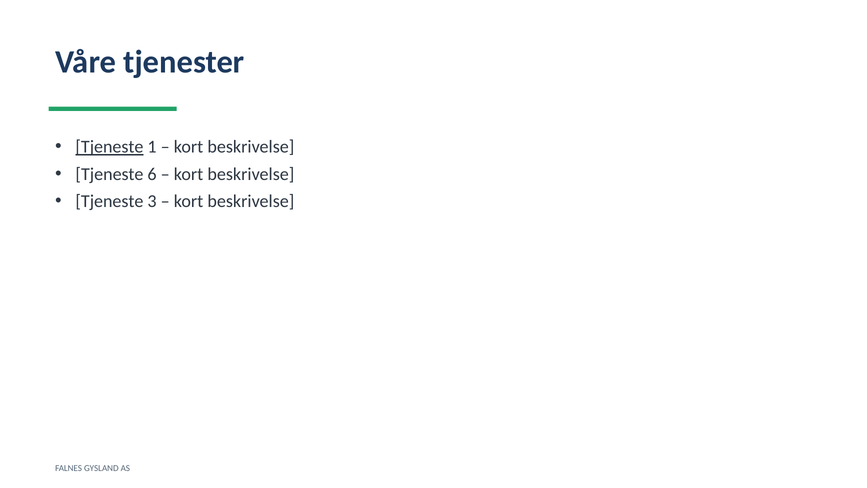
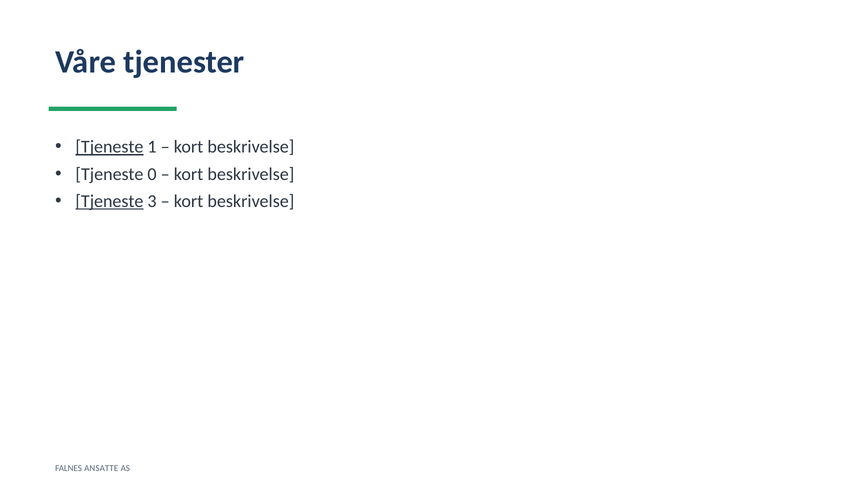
6: 6 -> 0
Tjeneste at (109, 201) underline: none -> present
GYSLAND: GYSLAND -> ANSATTE
